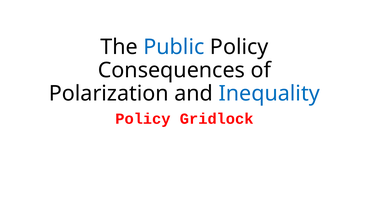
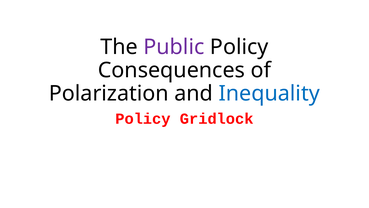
Public colour: blue -> purple
